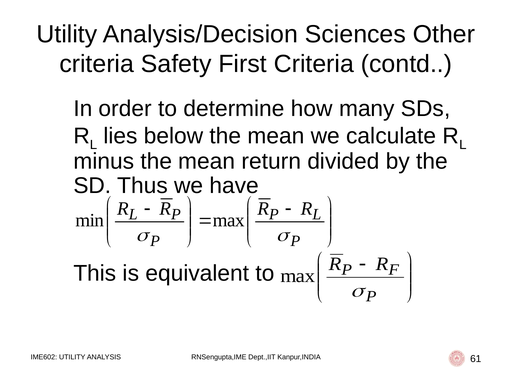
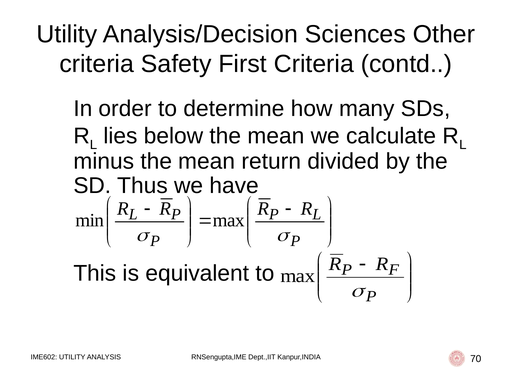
61: 61 -> 70
